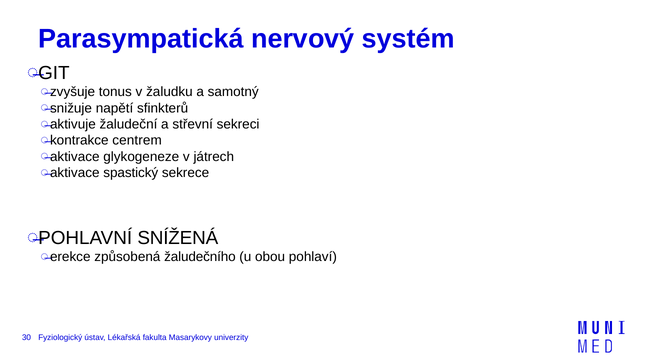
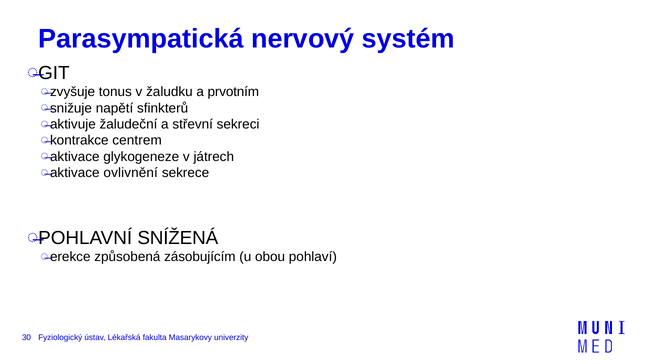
samotný: samotný -> prvotním
spastický: spastický -> ovlivnění
žaludečního: žaludečního -> zásobujícím
